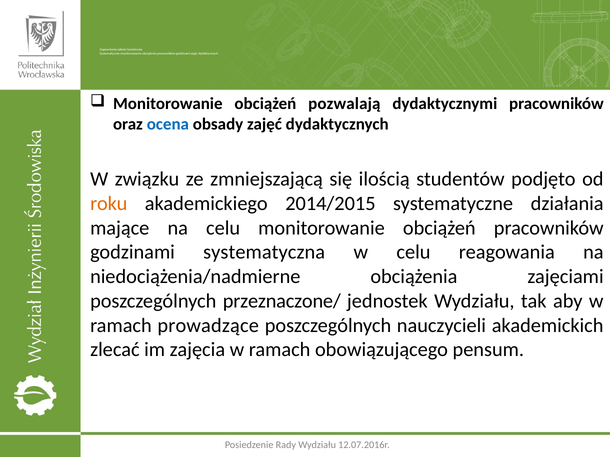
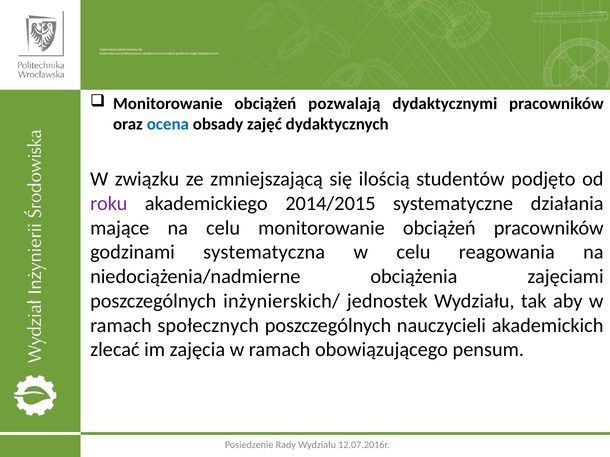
roku colour: orange -> purple
przeznaczone/: przeznaczone/ -> inżynierskich/
prowadzące: prowadzące -> społecznych
